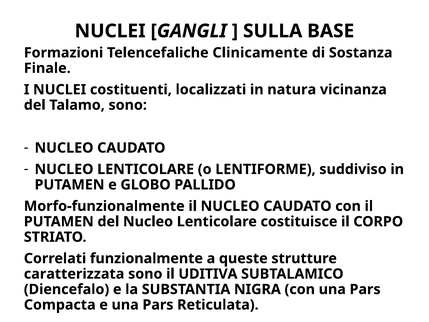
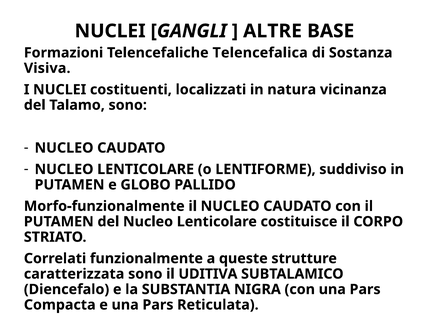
SULLA: SULLA -> ALTRE
Clinicamente: Clinicamente -> Telencefalica
Finale: Finale -> Visiva
